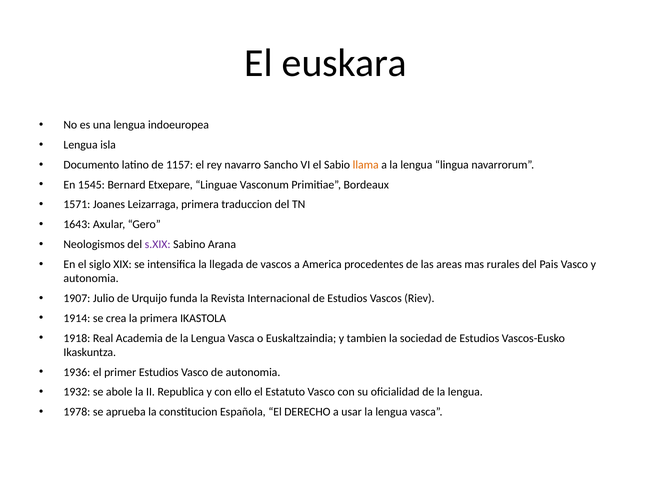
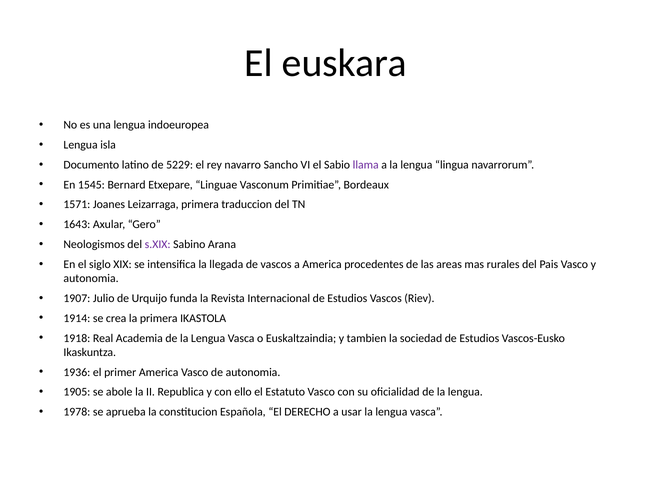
1157: 1157 -> 5229
llama colour: orange -> purple
primer Estudios: Estudios -> America
1932: 1932 -> 1905
